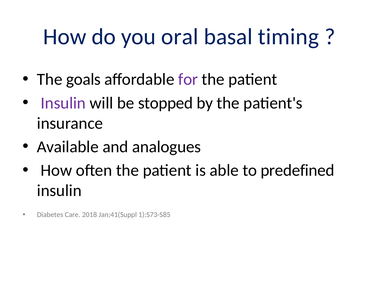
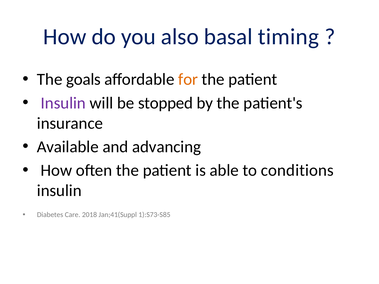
oral: oral -> also
for colour: purple -> orange
analogues: analogues -> advancing
predefined: predefined -> conditions
